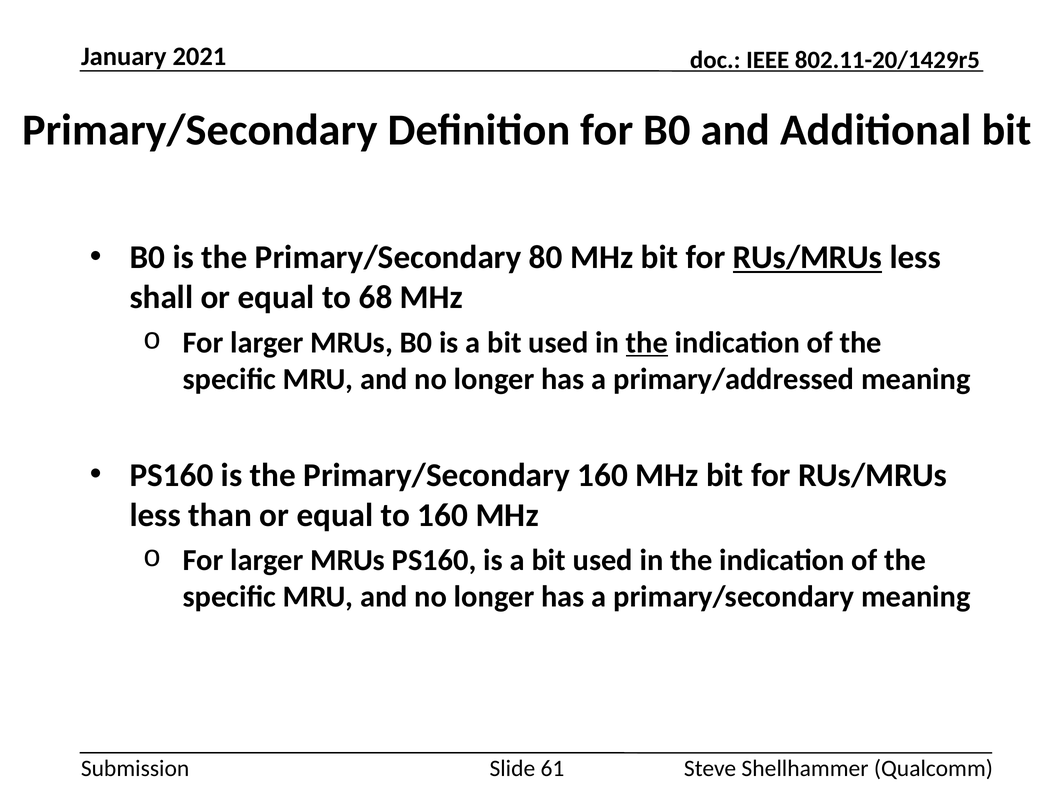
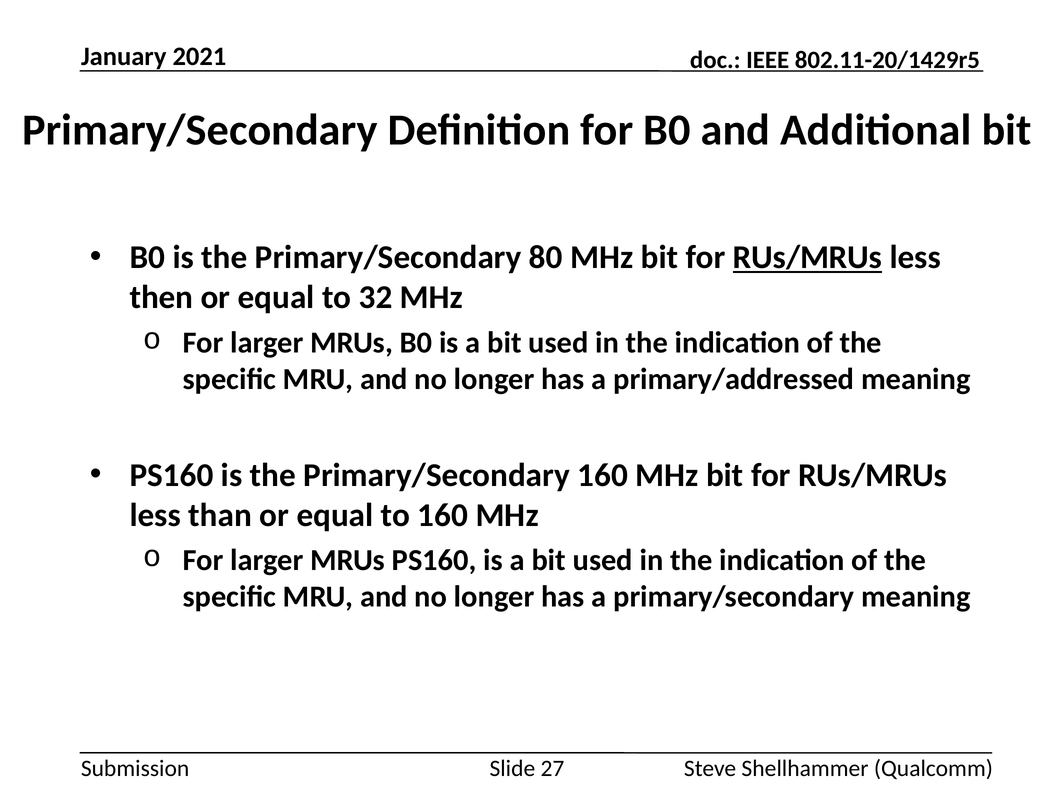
shall: shall -> then
68: 68 -> 32
the at (647, 343) underline: present -> none
61: 61 -> 27
